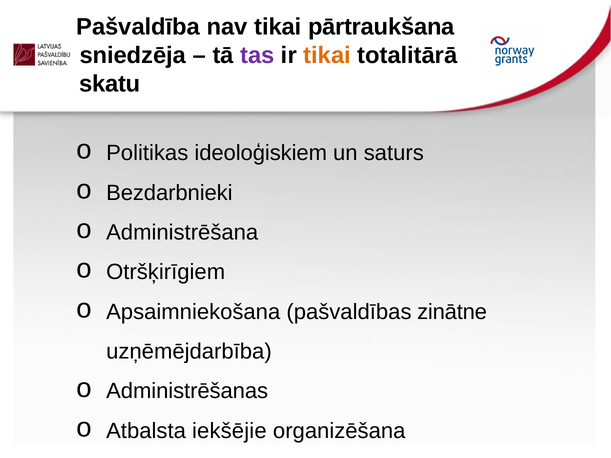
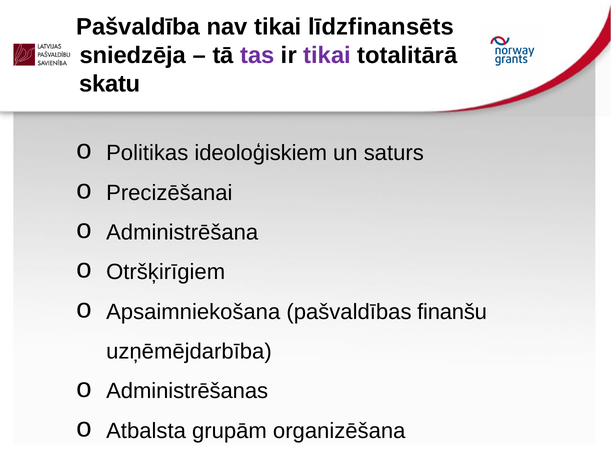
pārtraukšana: pārtraukšana -> līdzfinansēts
tikai at (327, 55) colour: orange -> purple
Bezdarbnieki: Bezdarbnieki -> Precizēšanai
zinātne: zinātne -> finanšu
iekšējie: iekšējie -> grupām
